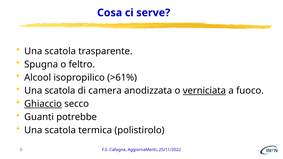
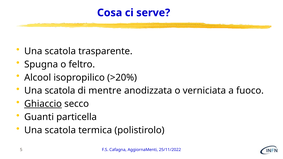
>61%: >61% -> >20%
camera: camera -> mentre
verniciata underline: present -> none
potrebbe: potrebbe -> particella
